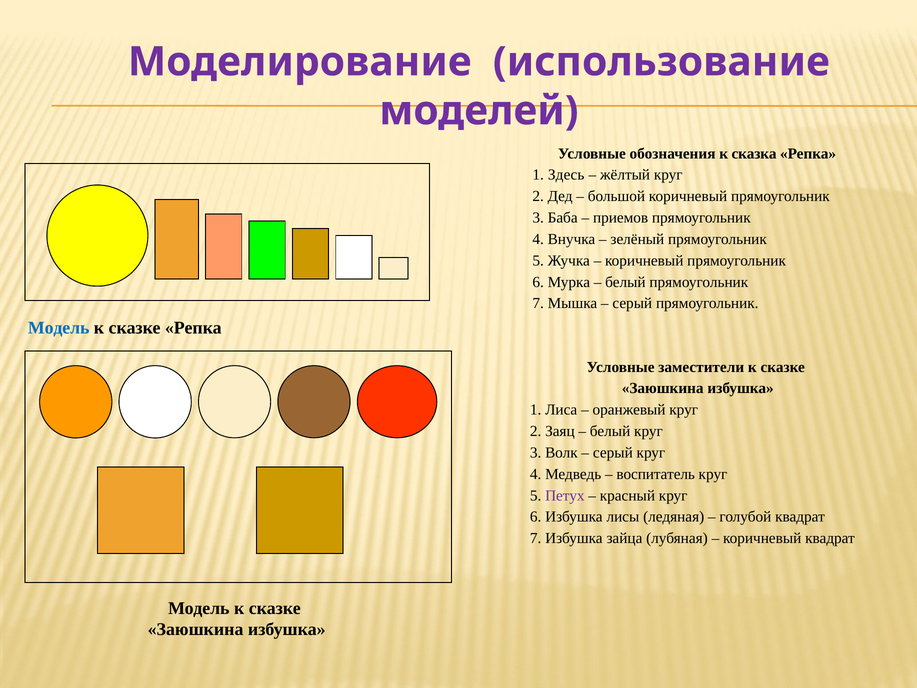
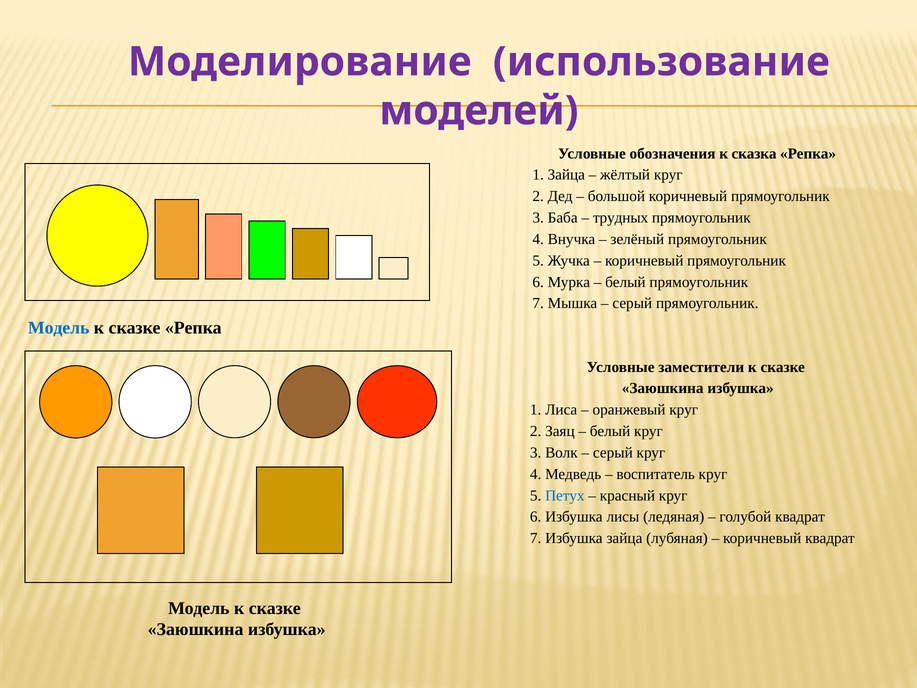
1 Здесь: Здесь -> Зайца
приемов: приемов -> трудных
Петух colour: purple -> blue
